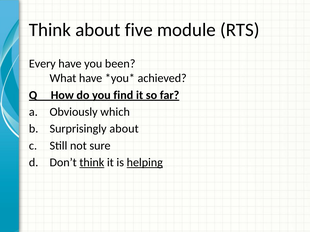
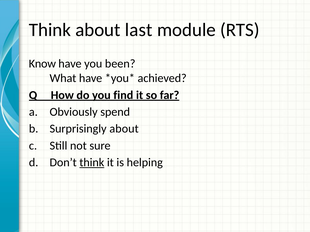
five: five -> last
Every: Every -> Know
which: which -> spend
helping underline: present -> none
